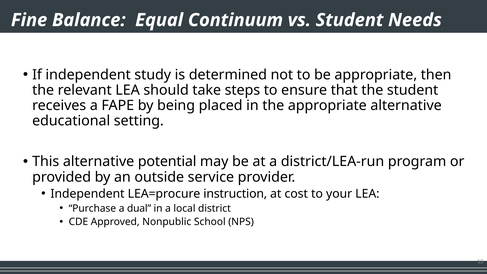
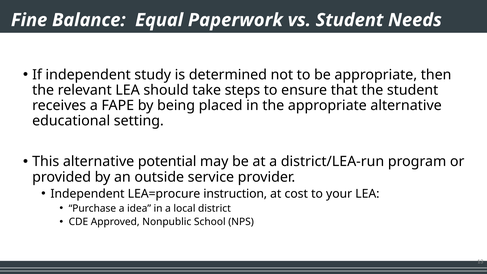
Continuum: Continuum -> Paperwork
dual: dual -> idea
